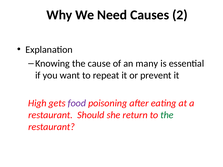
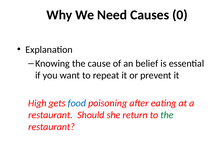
2: 2 -> 0
many: many -> belief
food colour: purple -> blue
